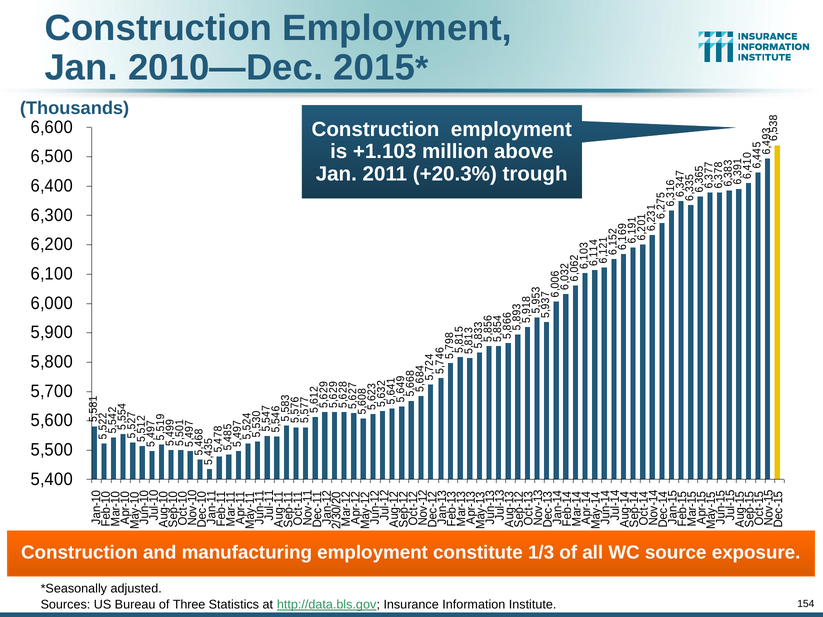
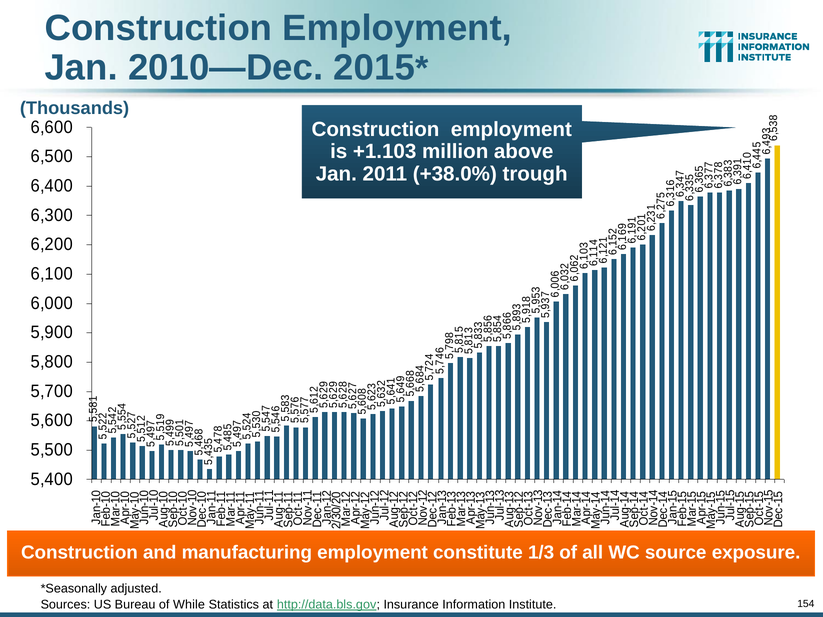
+20.3%: +20.3% -> +38.0%
Three: Three -> While
